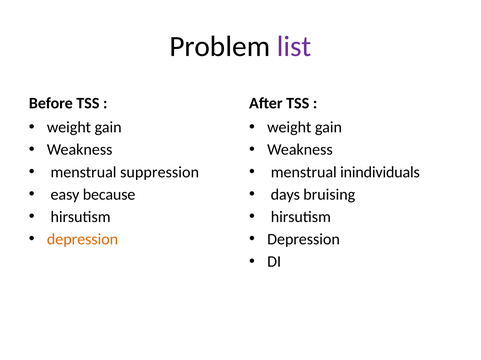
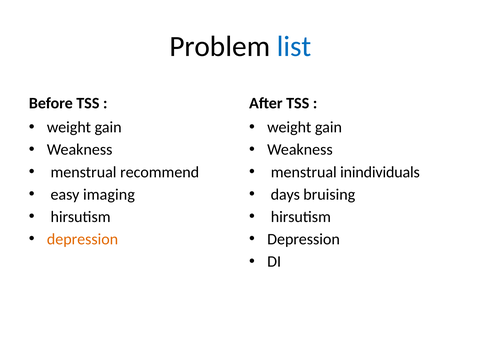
list colour: purple -> blue
suppression: suppression -> recommend
because: because -> imaging
